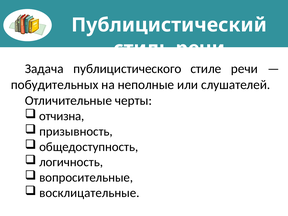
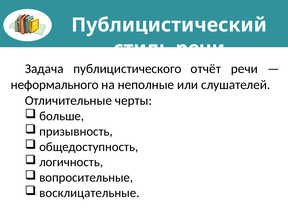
стиле: стиле -> отчёт
побудительных: побудительных -> неформального
отчизна: отчизна -> больше
